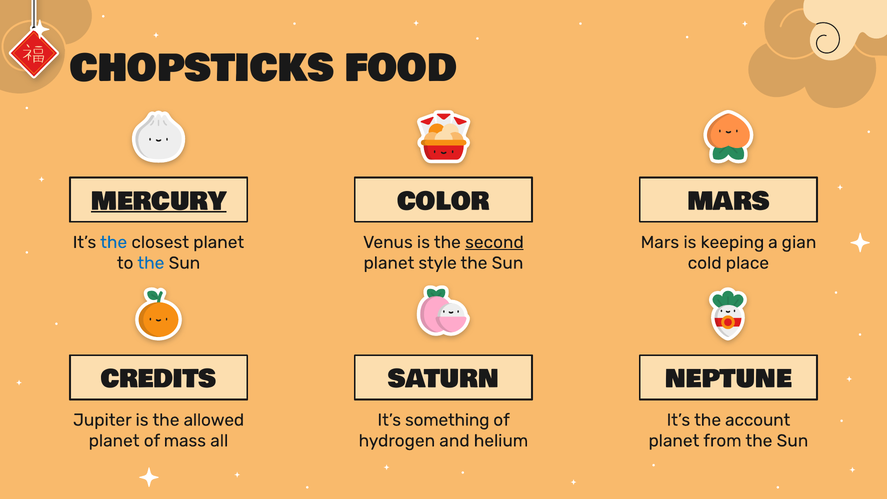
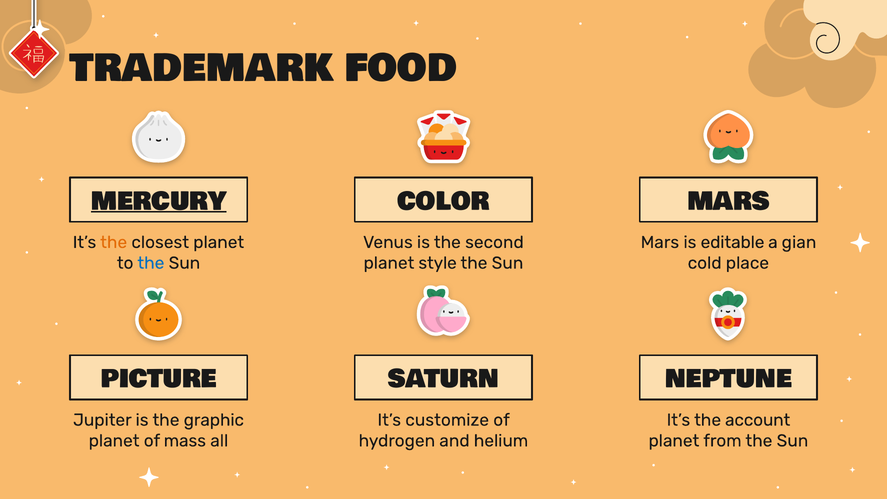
CHOPSTICKS: CHOPSTICKS -> TRADEMARK
the at (114, 242) colour: blue -> orange
second underline: present -> none
keeping: keeping -> editable
CREDITS: CREDITS -> PICTURE
allowed: allowed -> graphic
something: something -> customize
